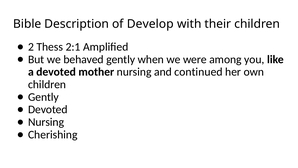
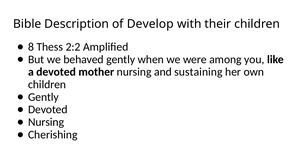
2: 2 -> 8
2:1: 2:1 -> 2:2
continued: continued -> sustaining
